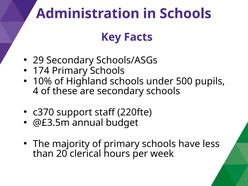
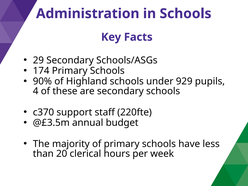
10%: 10% -> 90%
500: 500 -> 929
